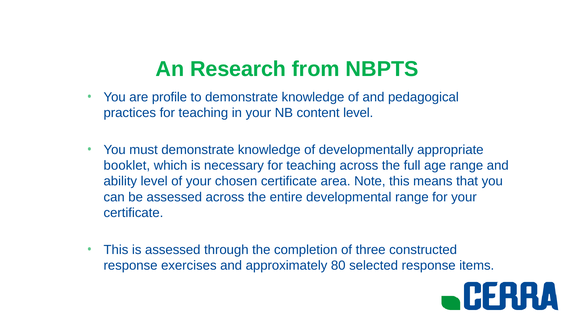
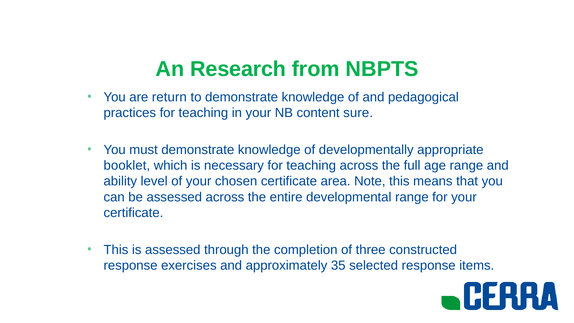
profile: profile -> return
content level: level -> sure
80: 80 -> 35
